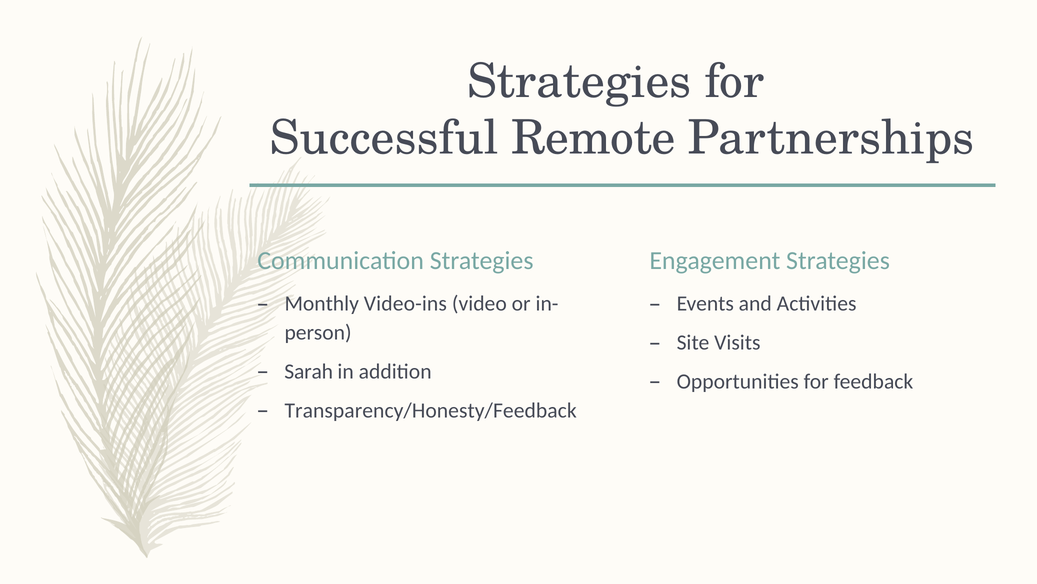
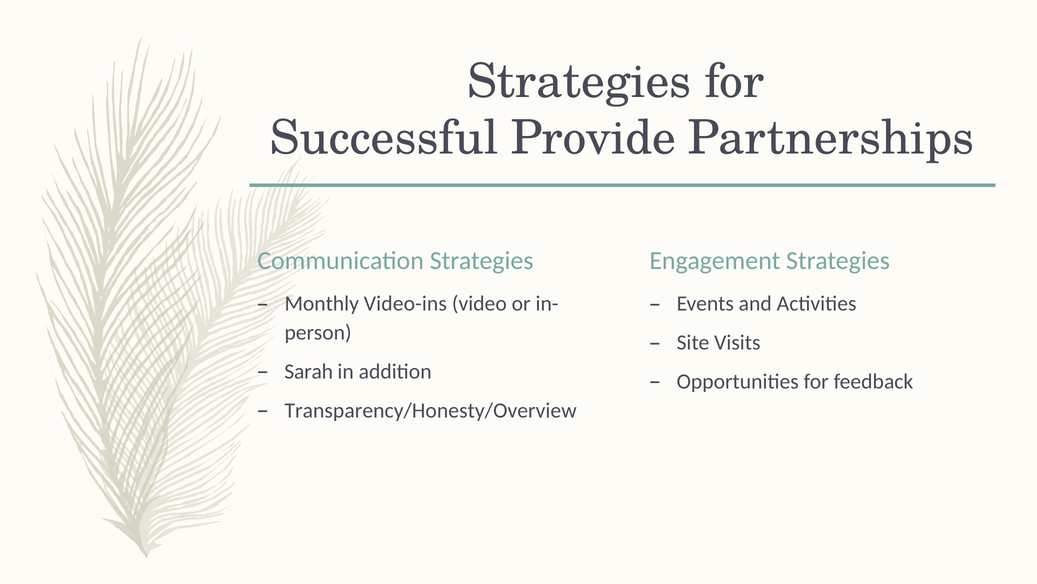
Remote: Remote -> Provide
Transparency/Honesty/Feedback: Transparency/Honesty/Feedback -> Transparency/Honesty/Overview
